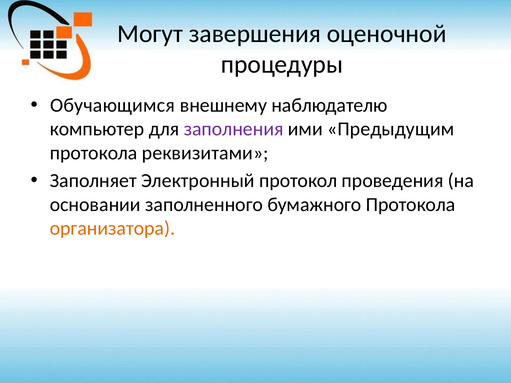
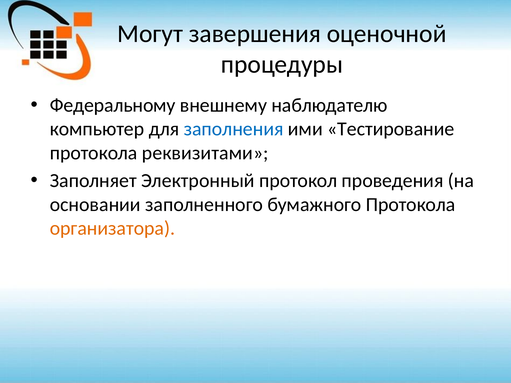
Обучающимся: Обучающимся -> Федеральному
заполнения colour: purple -> blue
Предыдущим: Предыдущим -> Тестирование
